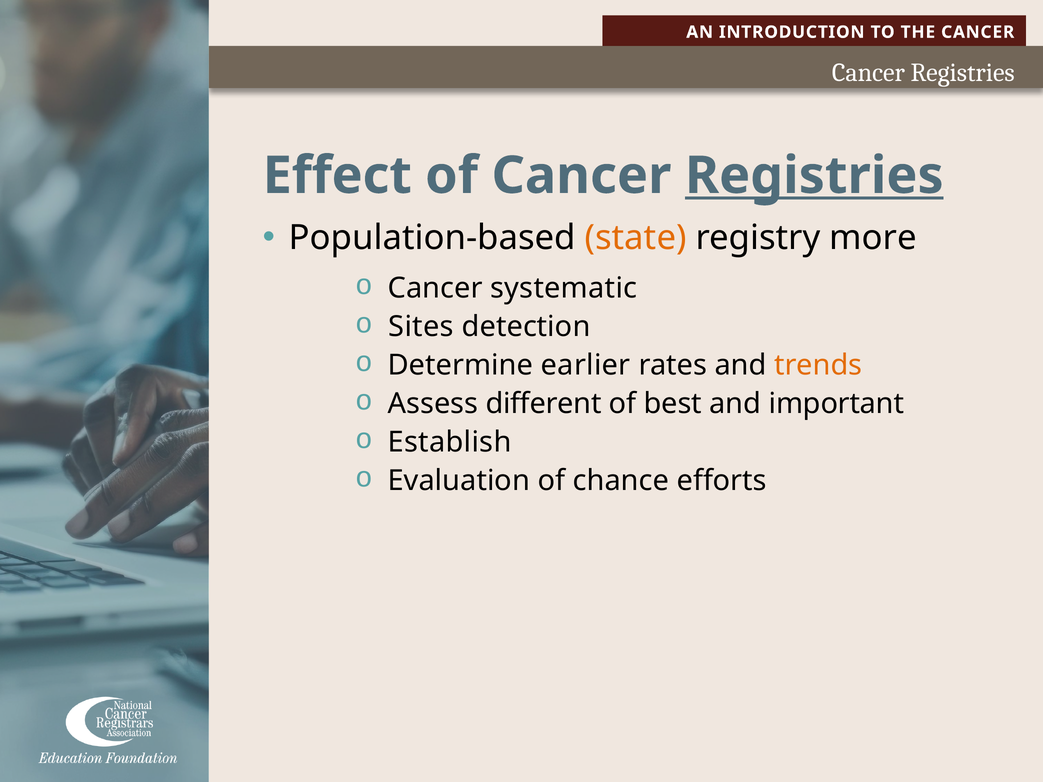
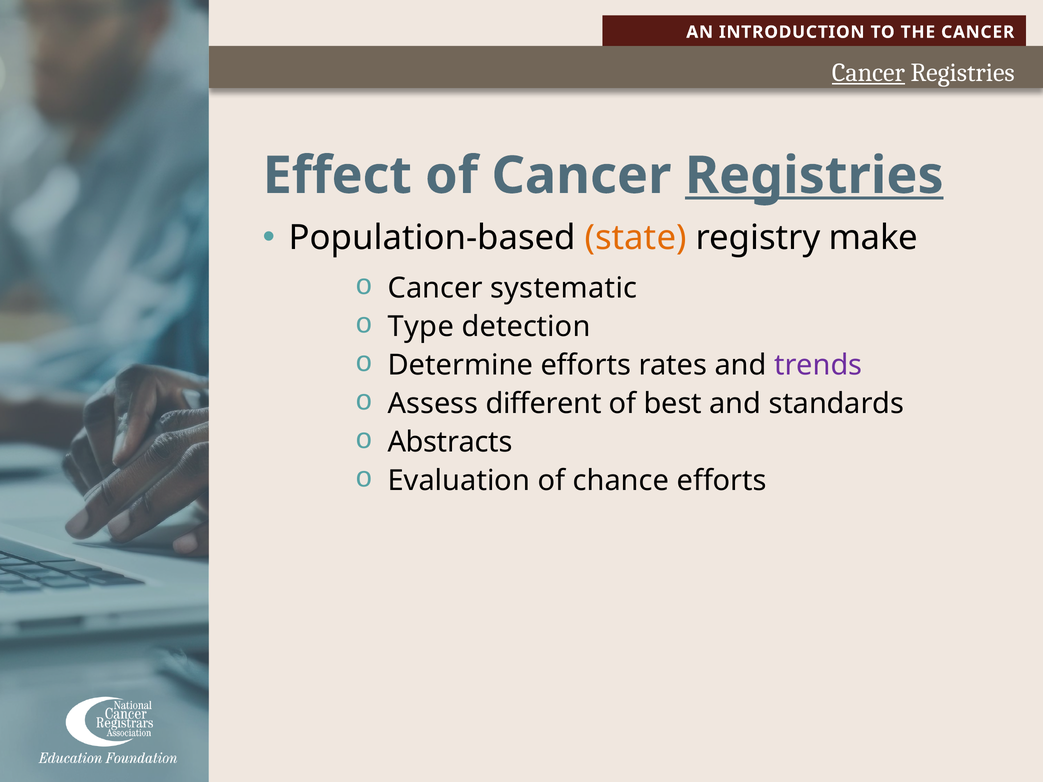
Cancer at (868, 73) underline: none -> present
more: more -> make
Sites: Sites -> Type
Determine earlier: earlier -> efforts
trends colour: orange -> purple
important: important -> standards
Establish: Establish -> Abstracts
